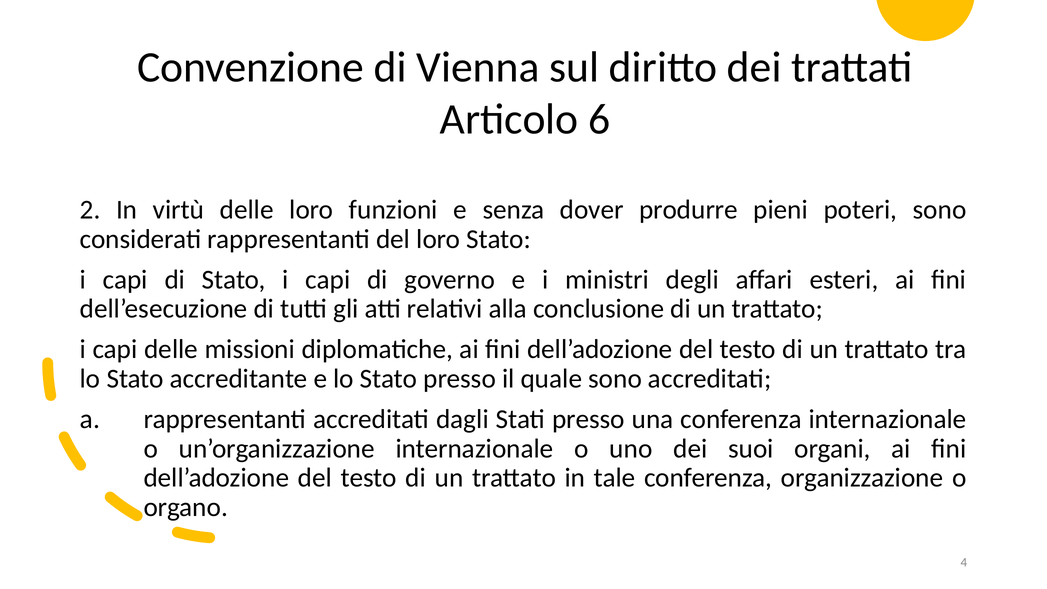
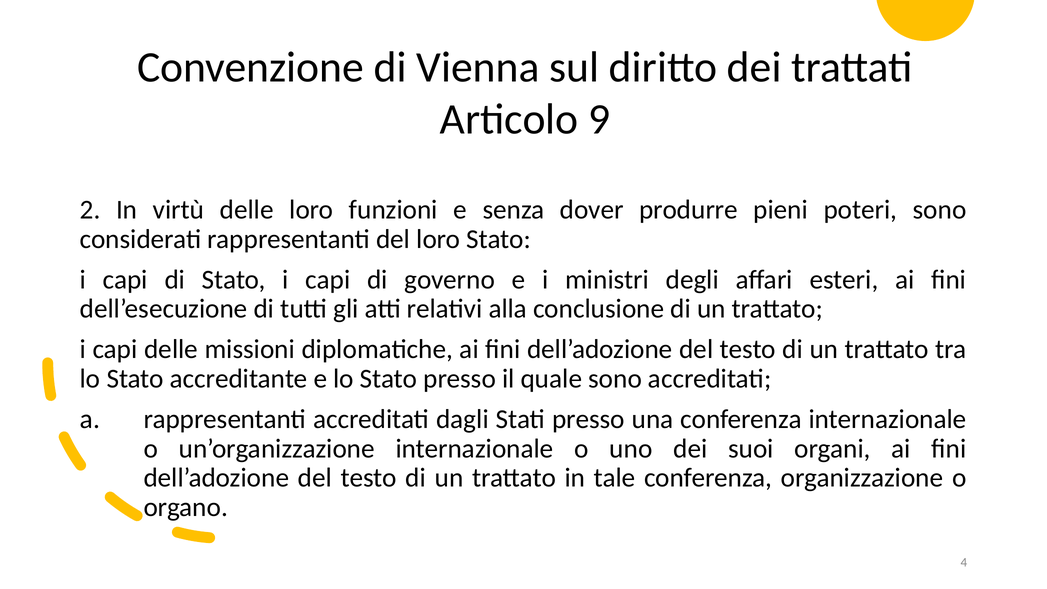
6: 6 -> 9
